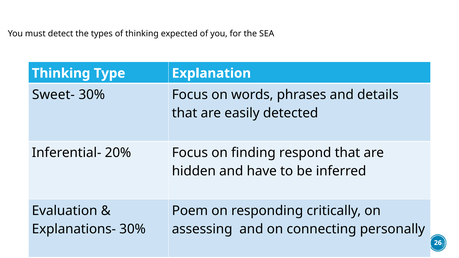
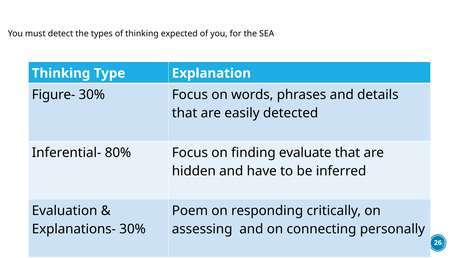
Sweet-: Sweet- -> Figure-
20%: 20% -> 80%
respond: respond -> evaluate
